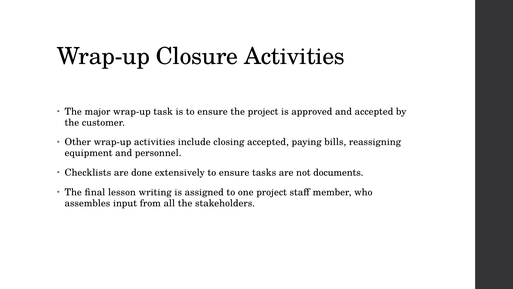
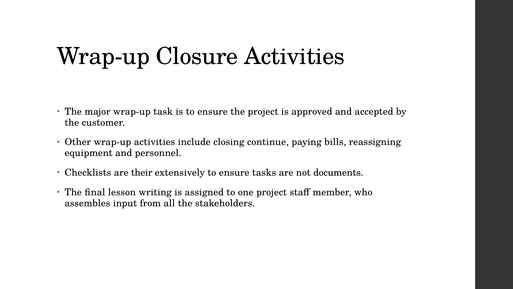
closing accepted: accepted -> continue
done: done -> their
